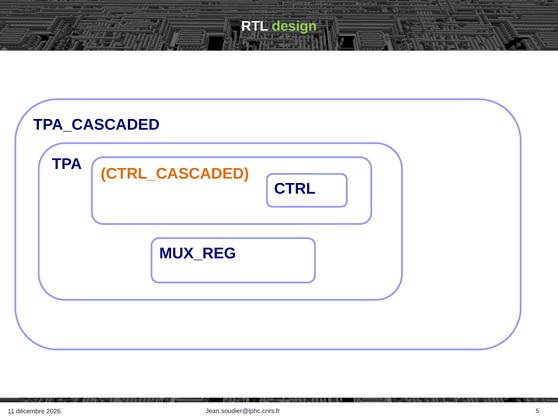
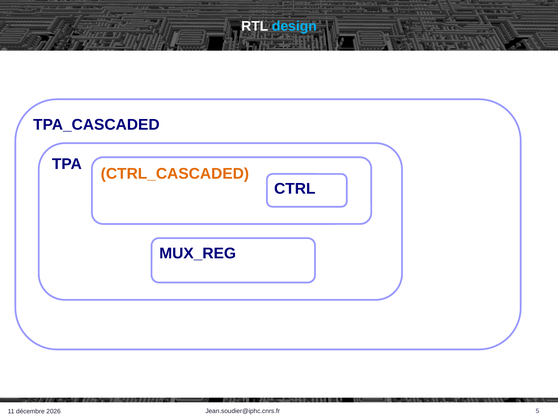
design colour: light green -> light blue
